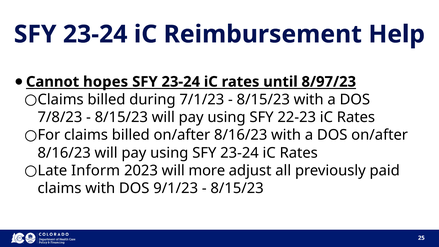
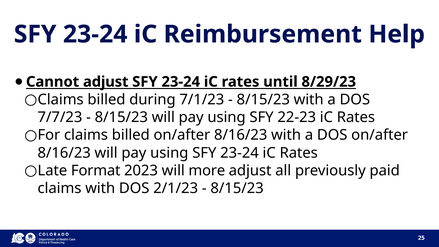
Cannot hopes: hopes -> adjust
8/97/23: 8/97/23 -> 8/29/23
7/8/23: 7/8/23 -> 7/7/23
Inform: Inform -> Format
9/1/23: 9/1/23 -> 2/1/23
